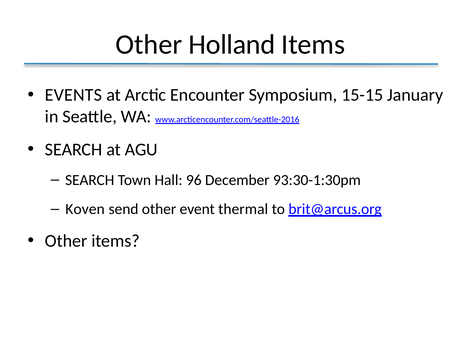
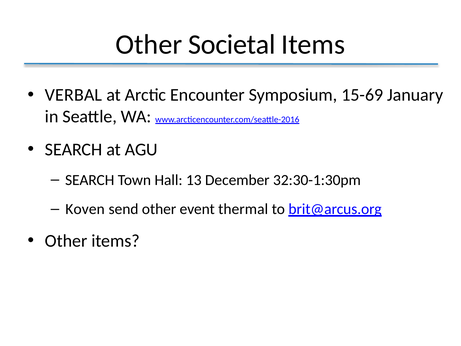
Holland: Holland -> Societal
EVENTS: EVENTS -> VERBAL
15-15: 15-15 -> 15-69
96: 96 -> 13
93:30-1:30pm: 93:30-1:30pm -> 32:30-1:30pm
